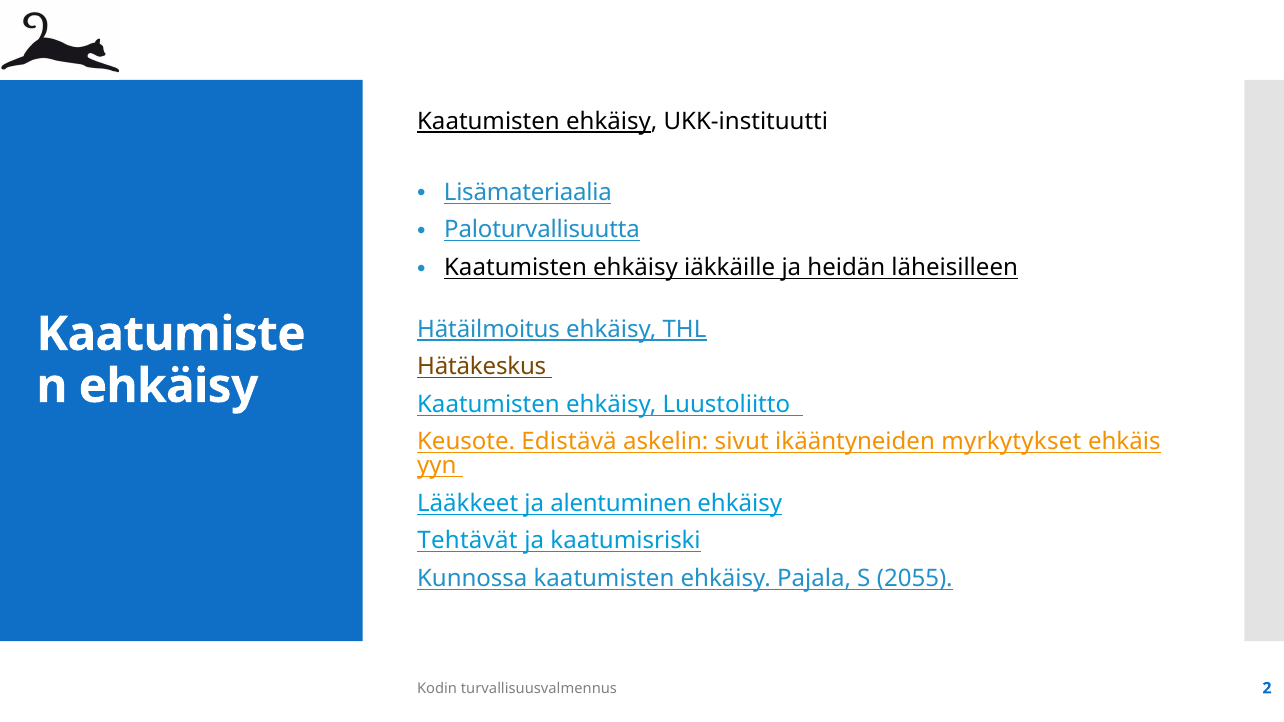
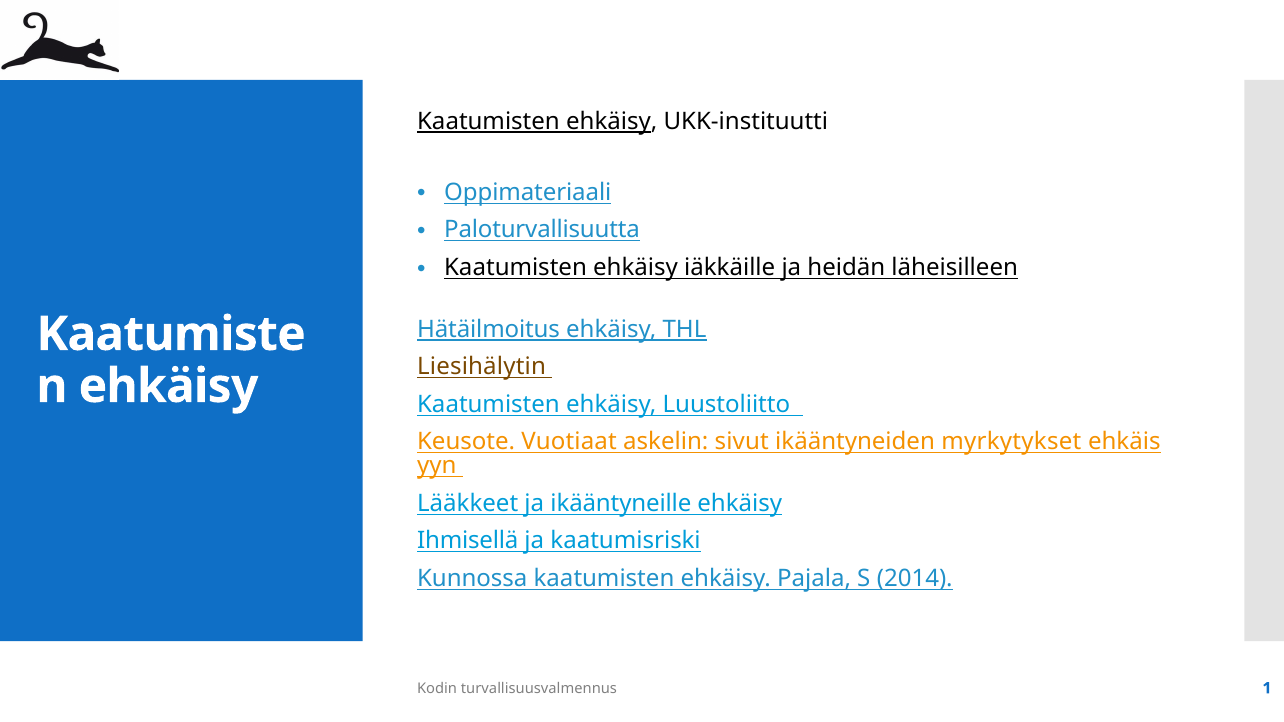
Lisämateriaalia: Lisämateriaalia -> Oppimateriaali
Hätäkeskus: Hätäkeskus -> Liesihälytin
Edistävä: Edistävä -> Vuotiaat
alentuminen: alentuminen -> ikääntyneille
Tehtävät: Tehtävät -> Ihmisellä
2055: 2055 -> 2014
2: 2 -> 1
